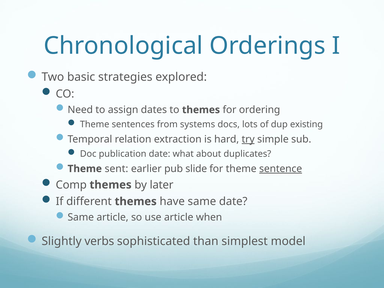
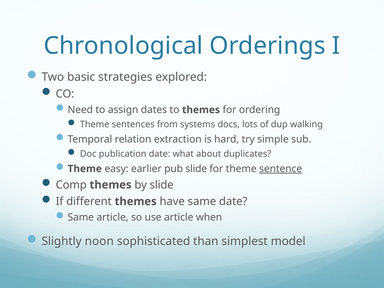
existing: existing -> walking
try underline: present -> none
sent: sent -> easy
by later: later -> slide
verbs: verbs -> noon
